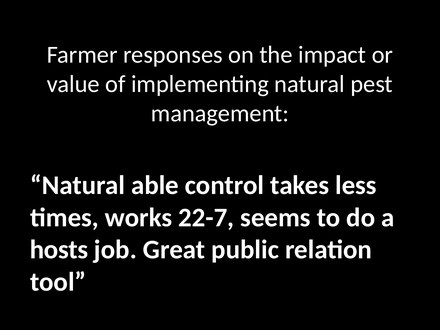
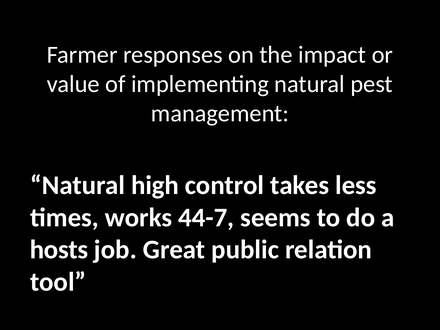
able: able -> high
22-7: 22-7 -> 44-7
